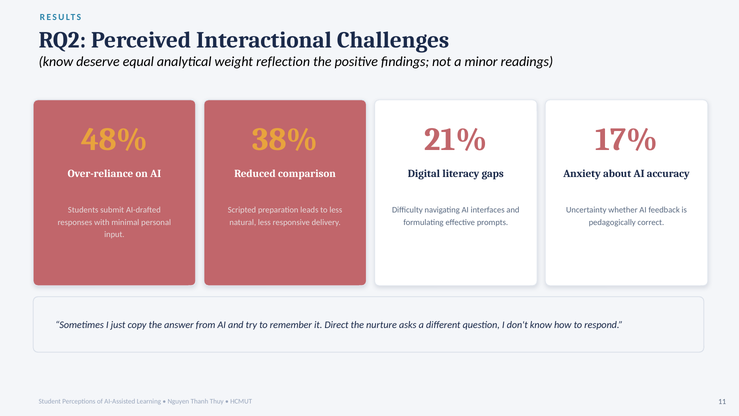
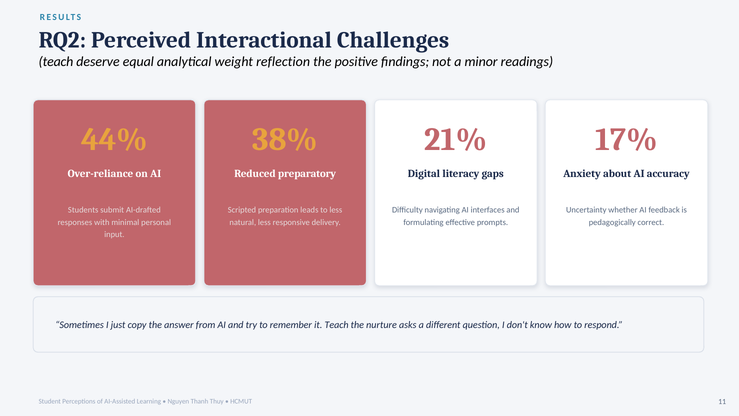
know at (56, 62): know -> teach
48%: 48% -> 44%
comparison: comparison -> preparatory
it Direct: Direct -> Teach
